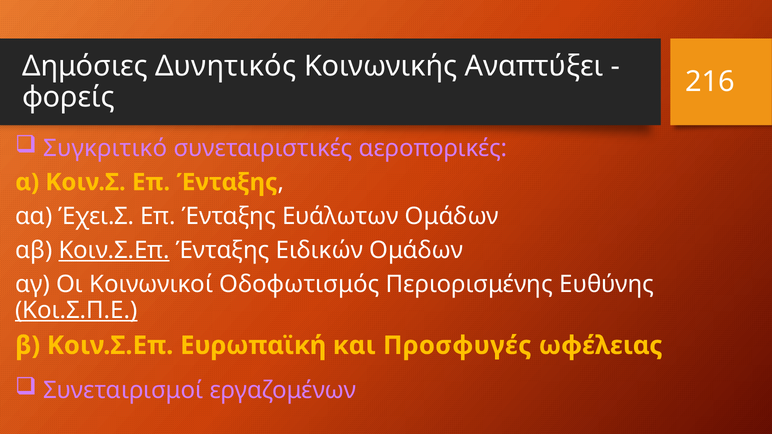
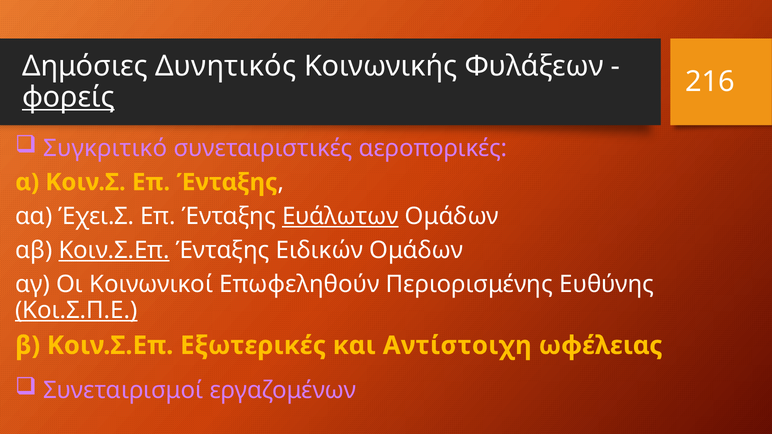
Αναπτύξει: Αναπτύξει -> Φυλάξεων
φορείς underline: none -> present
Ευάλωτων underline: none -> present
Οδοφωτισμός: Οδοφωτισμός -> Επωφεληθούν
Ευρωπαϊκή: Ευρωπαϊκή -> Εξωτερικές
Προσφυγές: Προσφυγές -> Αντίστοιχη
